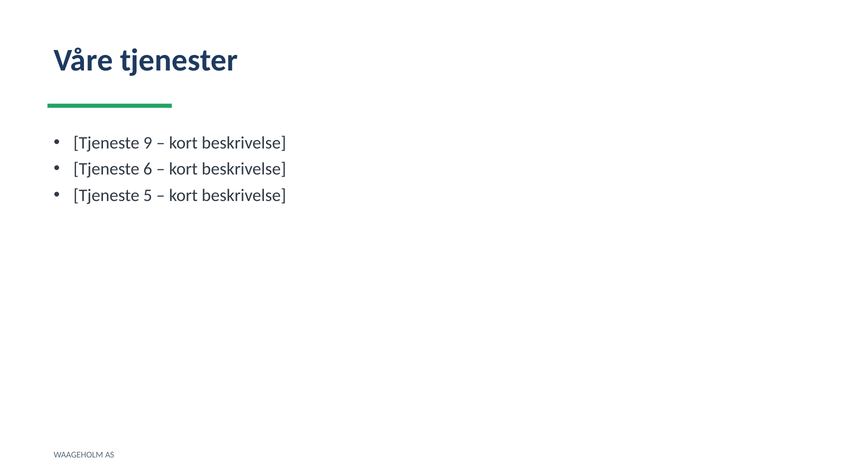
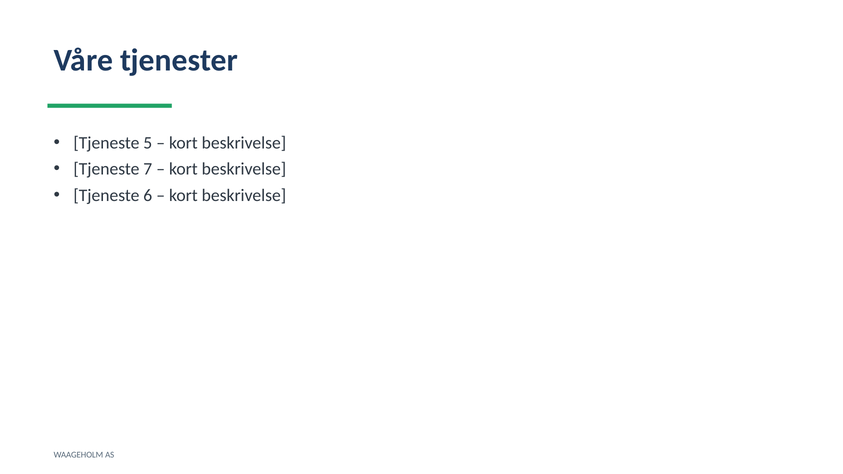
9: 9 -> 5
6: 6 -> 7
5: 5 -> 6
